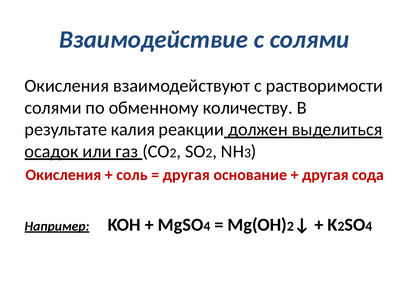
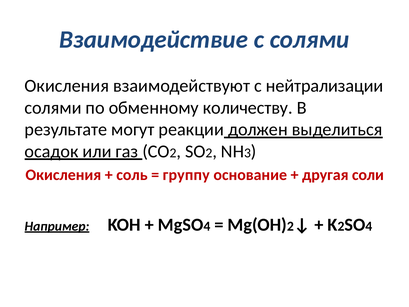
растворимости: растворимости -> нейтрализации
калия: калия -> могут
другая at (186, 175): другая -> группу
сода: сода -> соли
